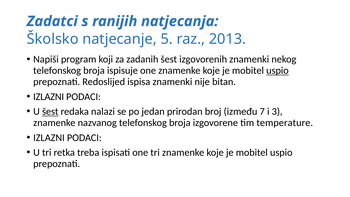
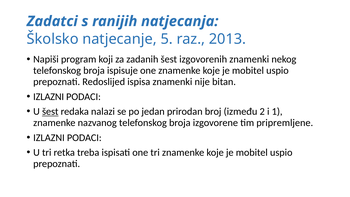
uspio at (277, 71) underline: present -> none
7: 7 -> 2
3: 3 -> 1
temperature: temperature -> pripremljene
